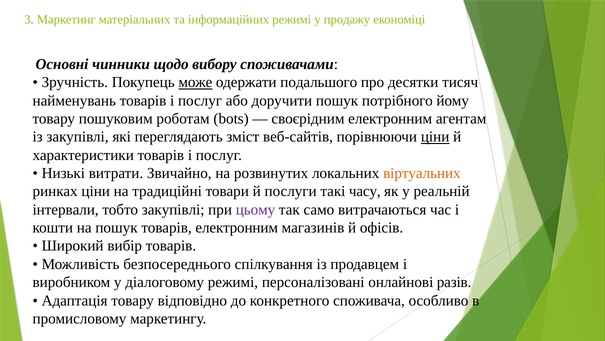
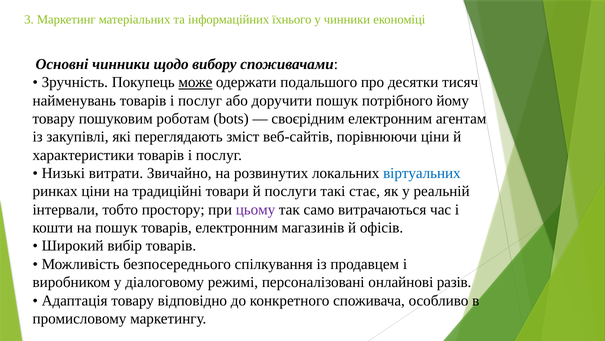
інформаційних режимі: режимі -> їхнього
у продажу: продажу -> чинники
ціни at (435, 137) underline: present -> none
віртуальних colour: orange -> blue
часу: часу -> стає
тобто закупівлі: закупівлі -> простору
